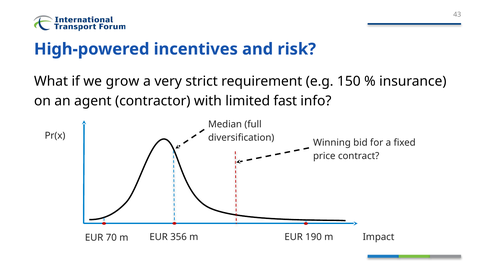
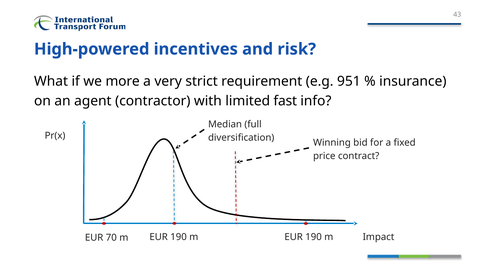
grow: grow -> more
150: 150 -> 951
356 at (179, 237): 356 -> 190
